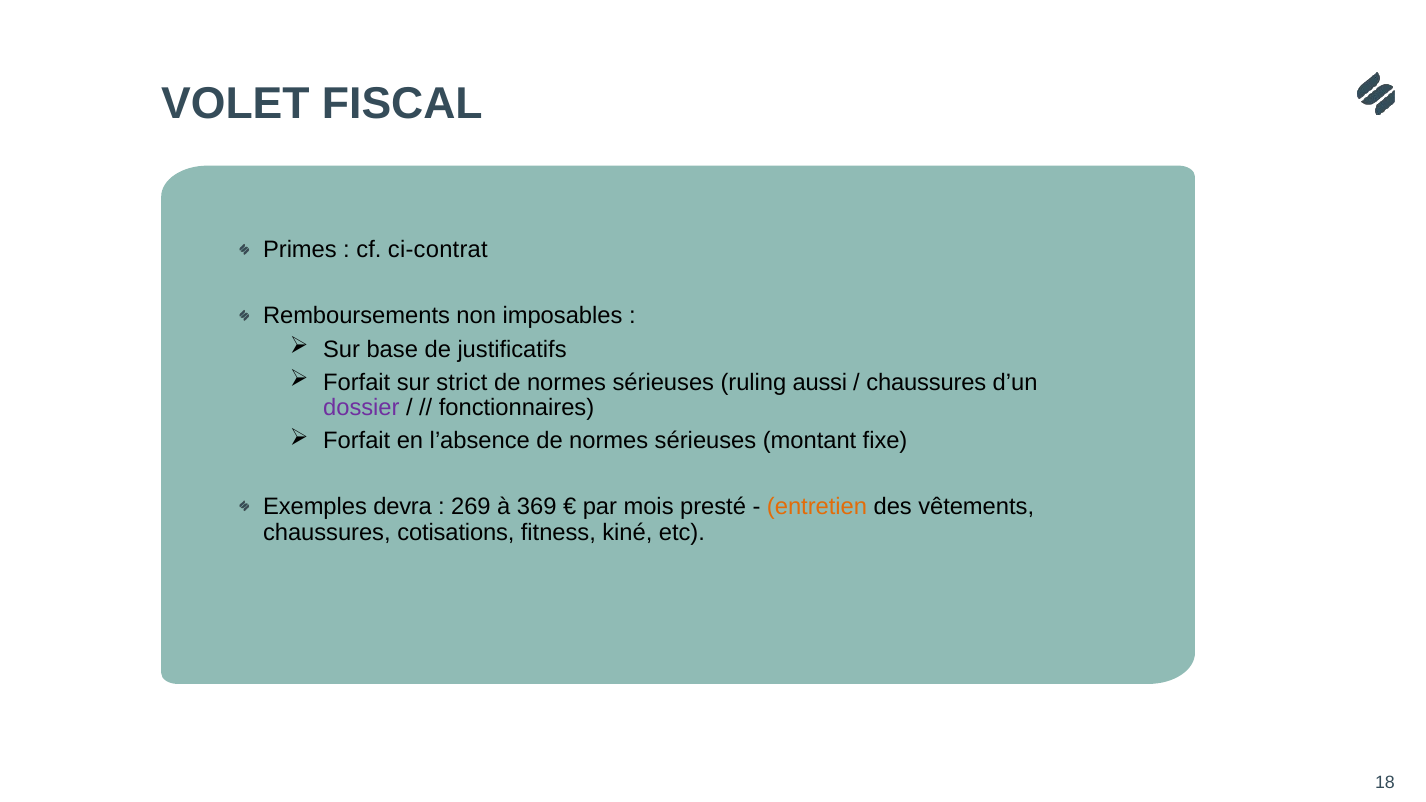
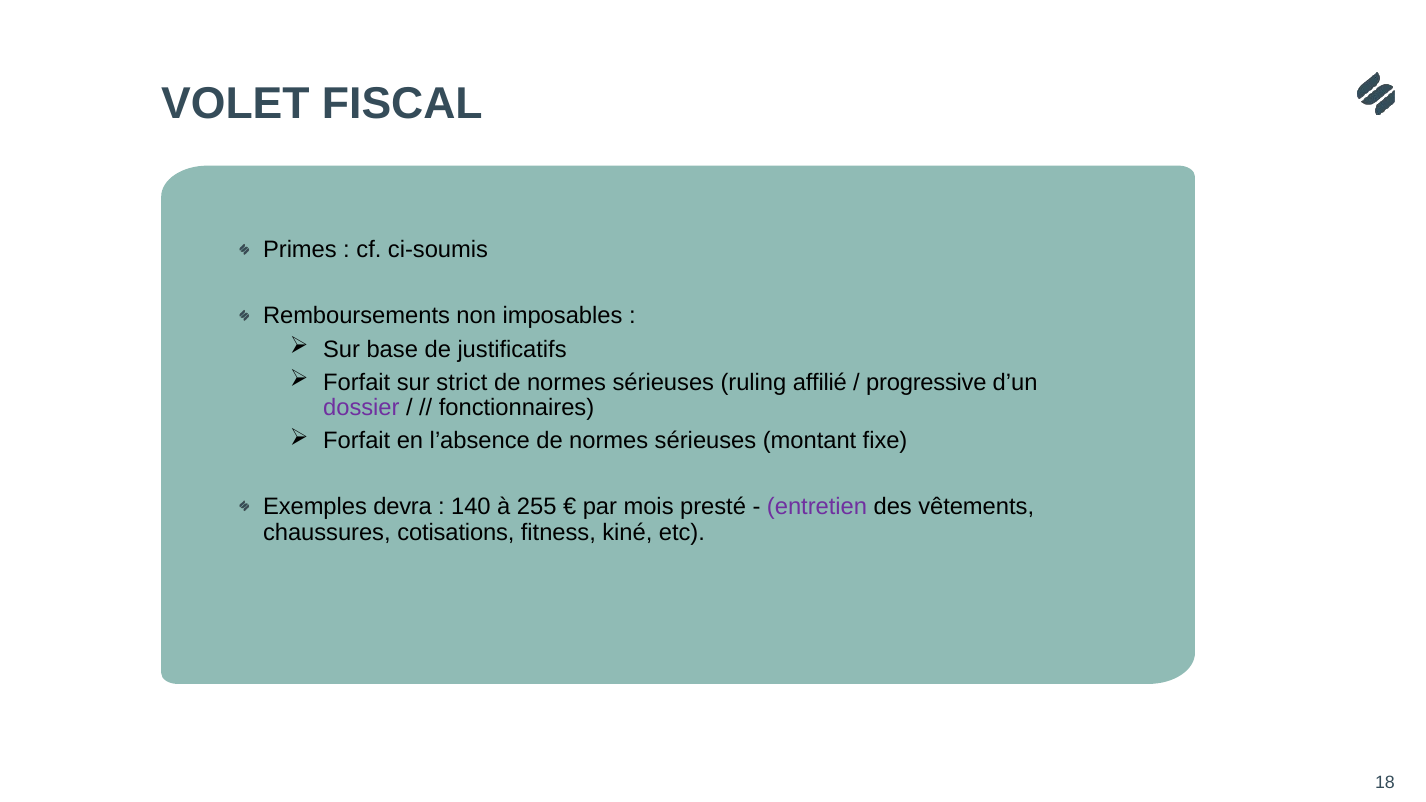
ci-contrat: ci-contrat -> ci-soumis
aussi: aussi -> affilié
chaussures at (926, 382): chaussures -> progressive
269: 269 -> 140
369: 369 -> 255
entretien colour: orange -> purple
